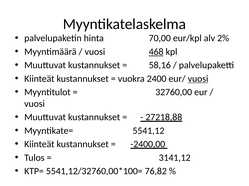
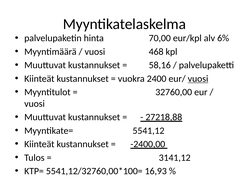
2%: 2% -> 6%
468 underline: present -> none
76,82: 76,82 -> 16,93
